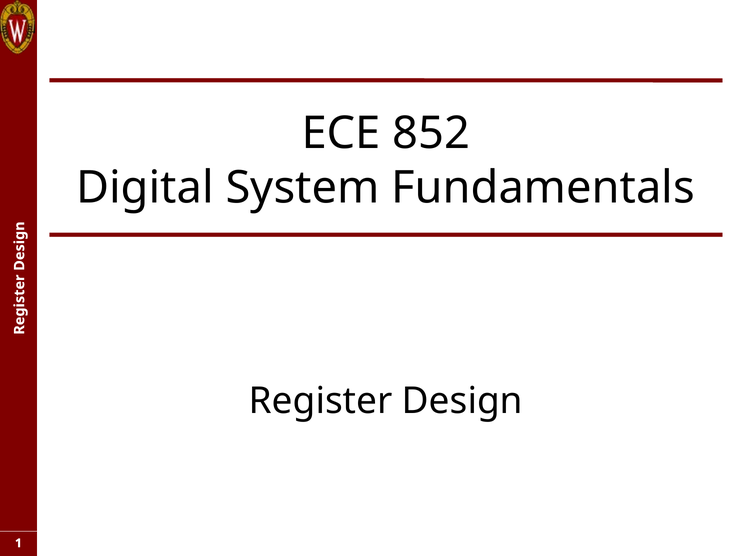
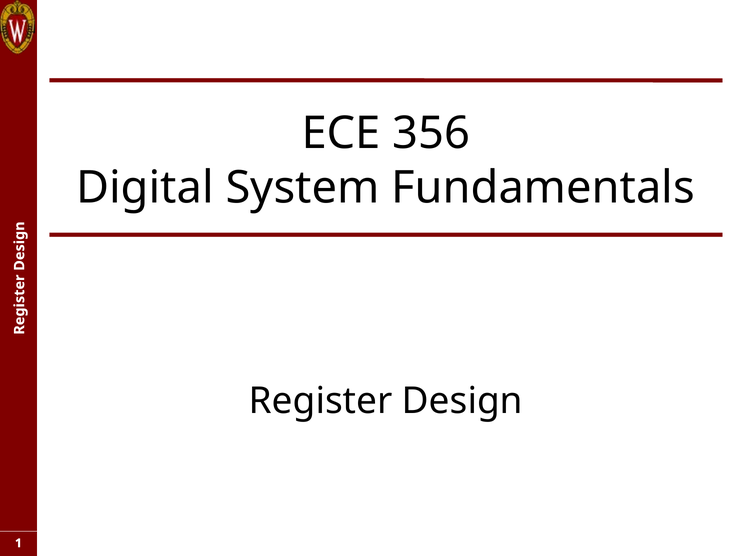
852: 852 -> 356
